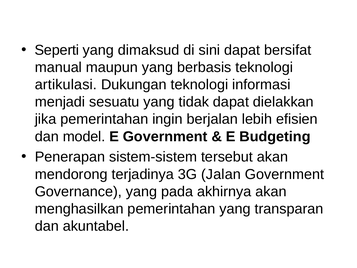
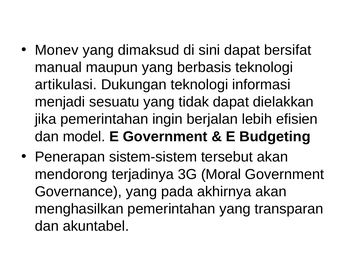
Seperti: Seperti -> Monev
Jalan: Jalan -> Moral
